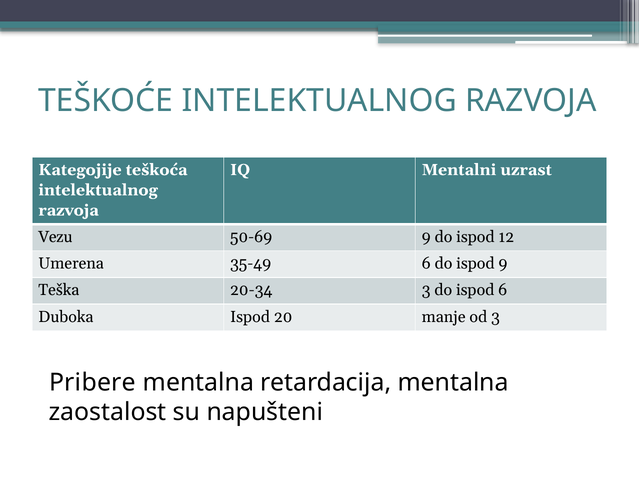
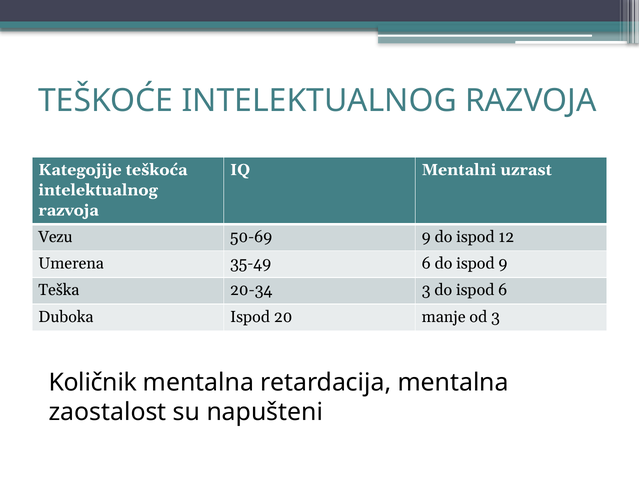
Pribere: Pribere -> Količnik
